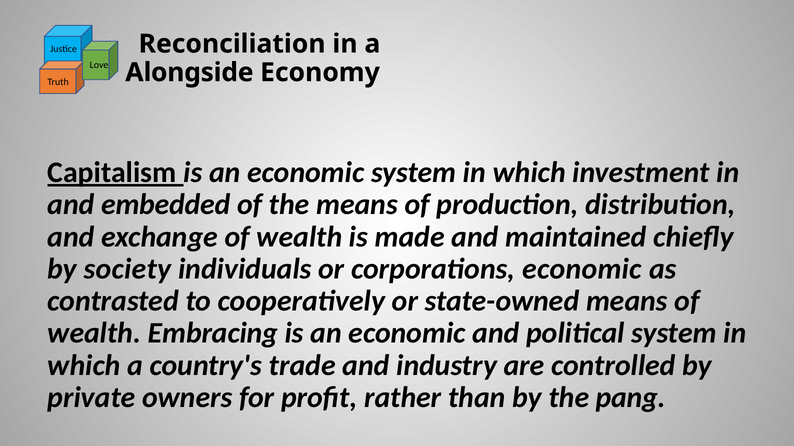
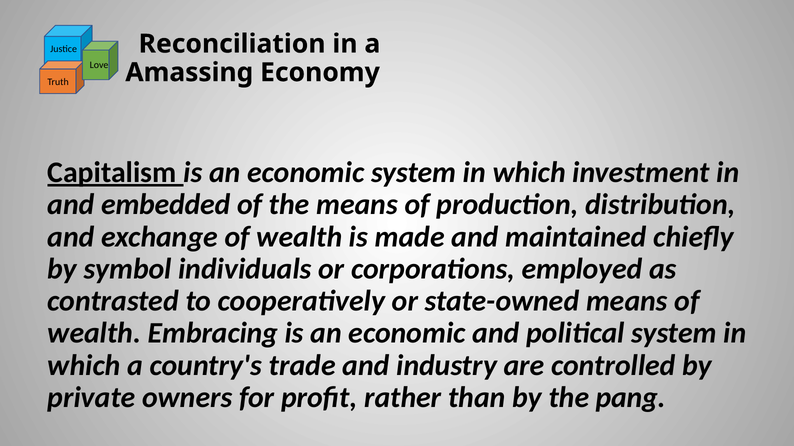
Alongside: Alongside -> Amassing
society: society -> symbol
corporations economic: economic -> employed
